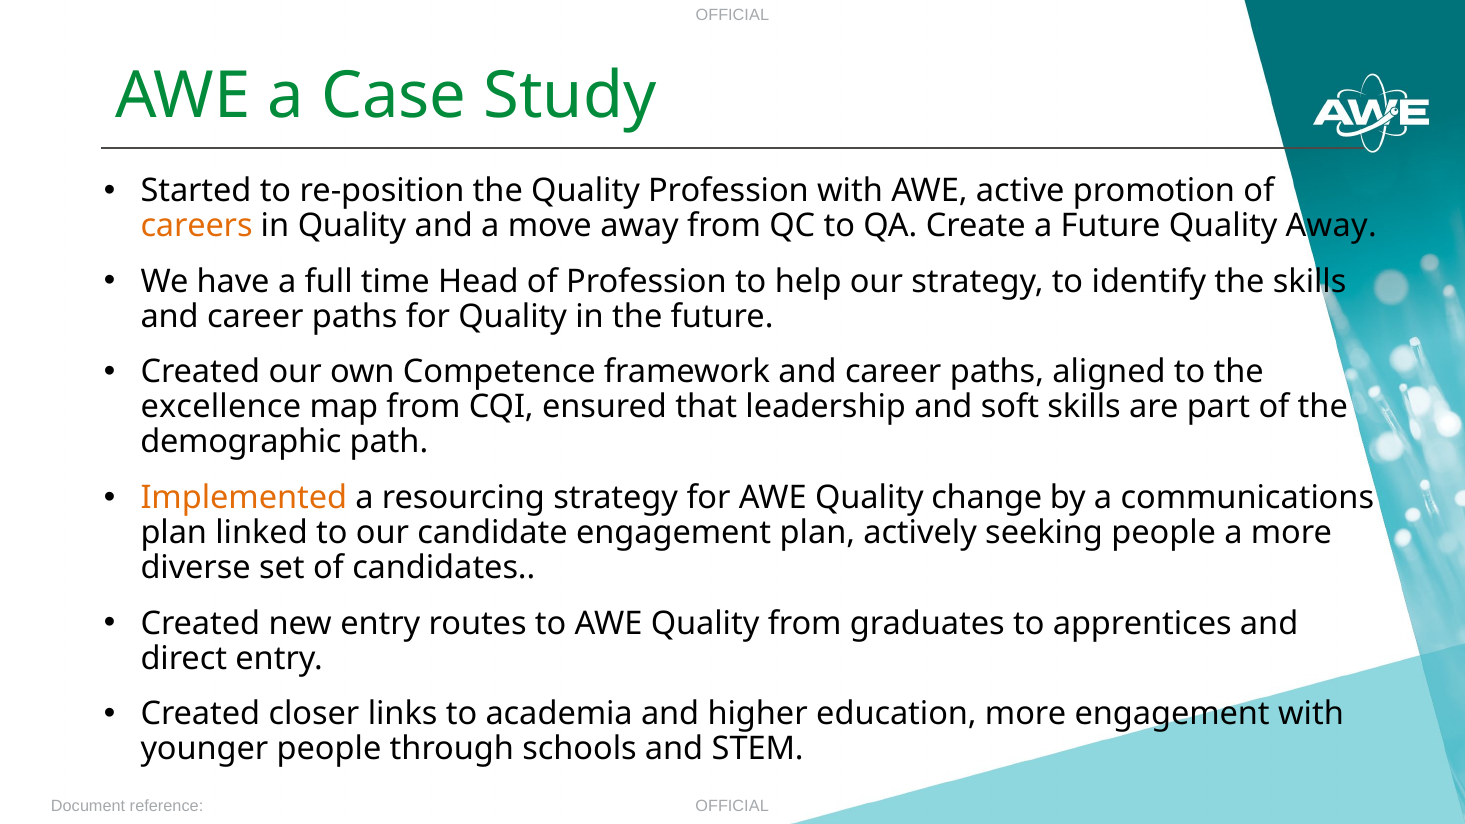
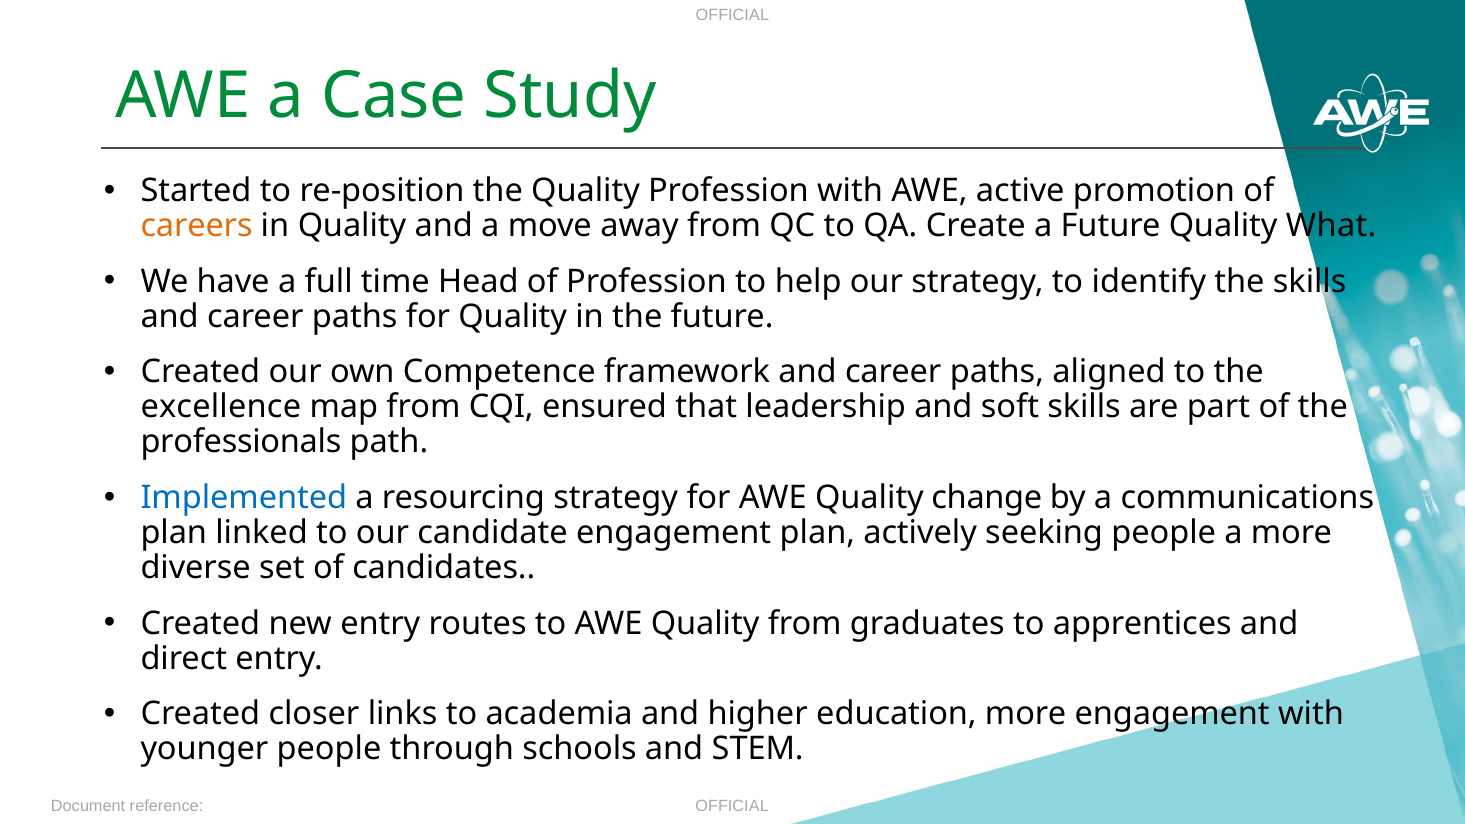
Quality Away: Away -> What
demographic: demographic -> professionals
Implemented colour: orange -> blue
